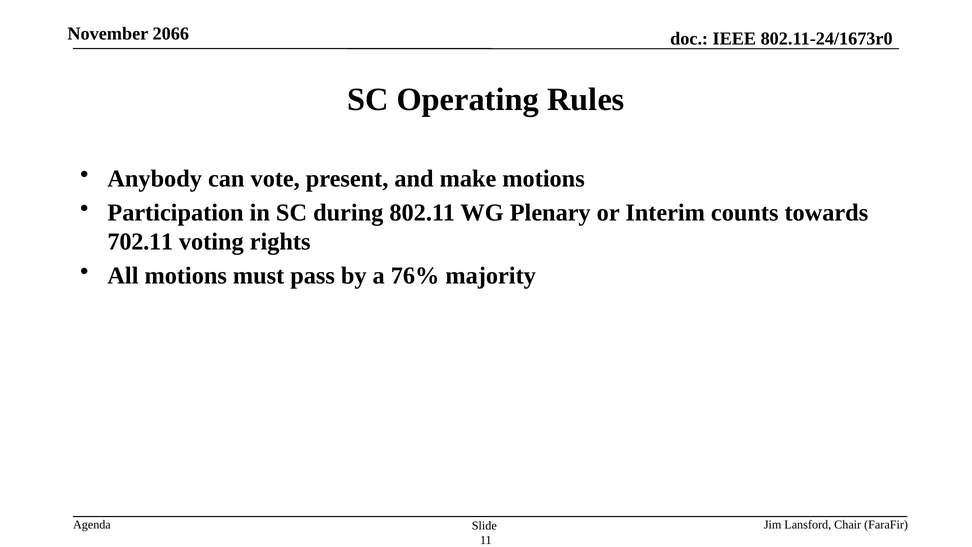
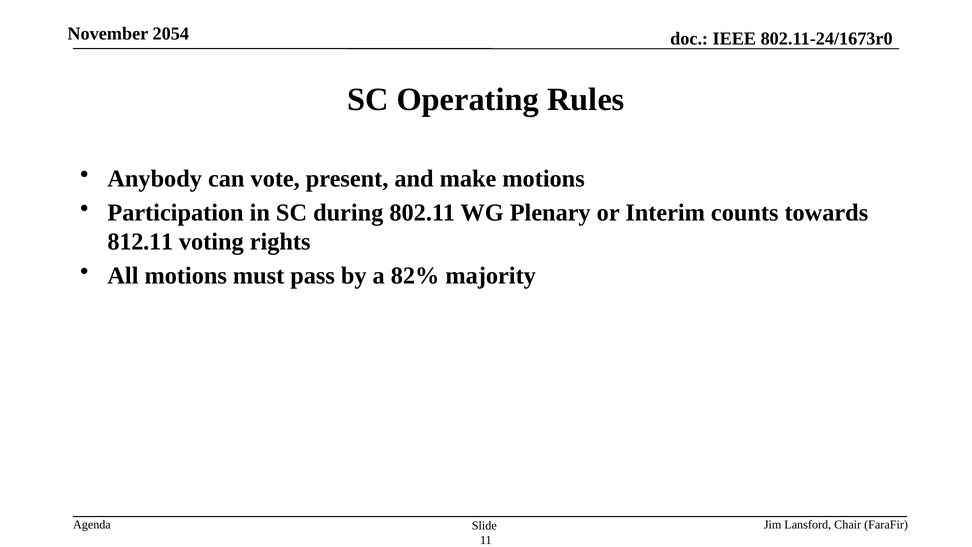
2066: 2066 -> 2054
702.11: 702.11 -> 812.11
76%: 76% -> 82%
